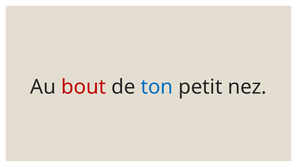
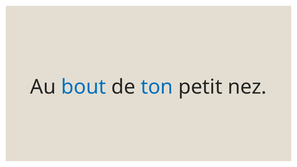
bout colour: red -> blue
